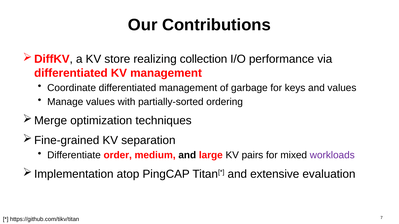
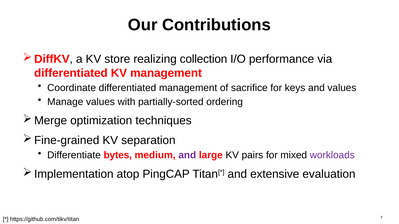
garbage: garbage -> sacrifice
order: order -> bytes
and at (187, 156) colour: black -> purple
